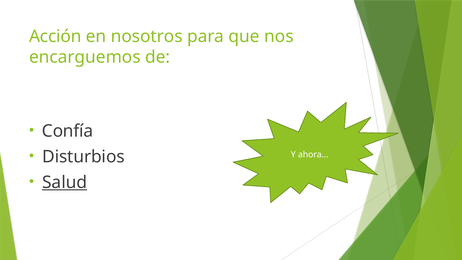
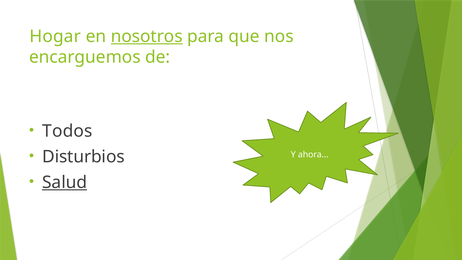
Acción: Acción -> Hogar
nosotros underline: none -> present
Confía: Confía -> Todos
